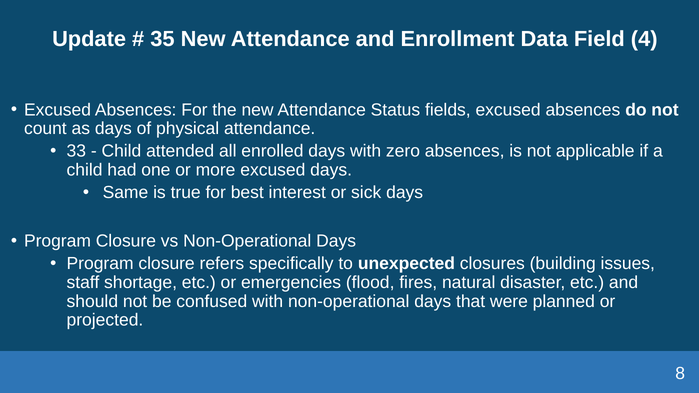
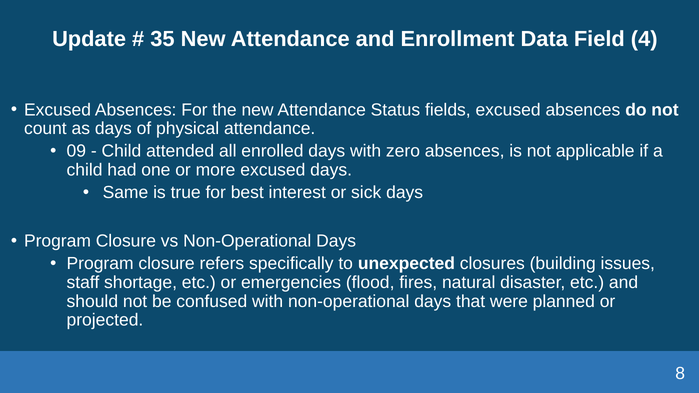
33: 33 -> 09
